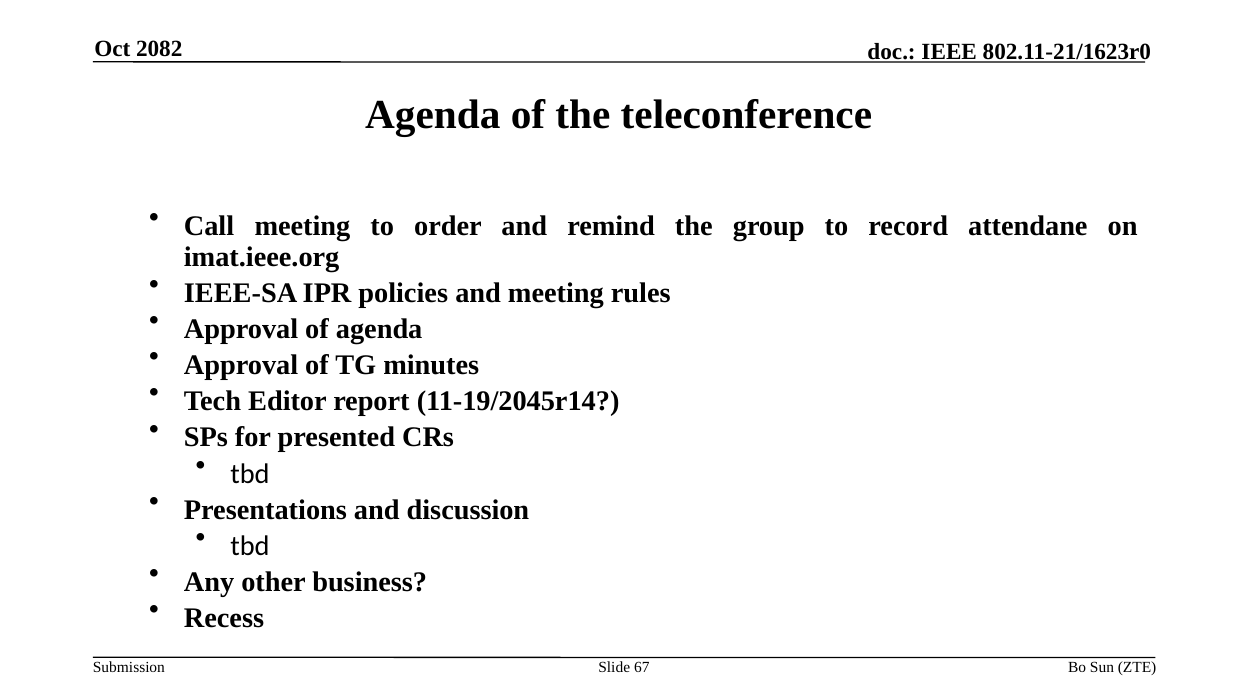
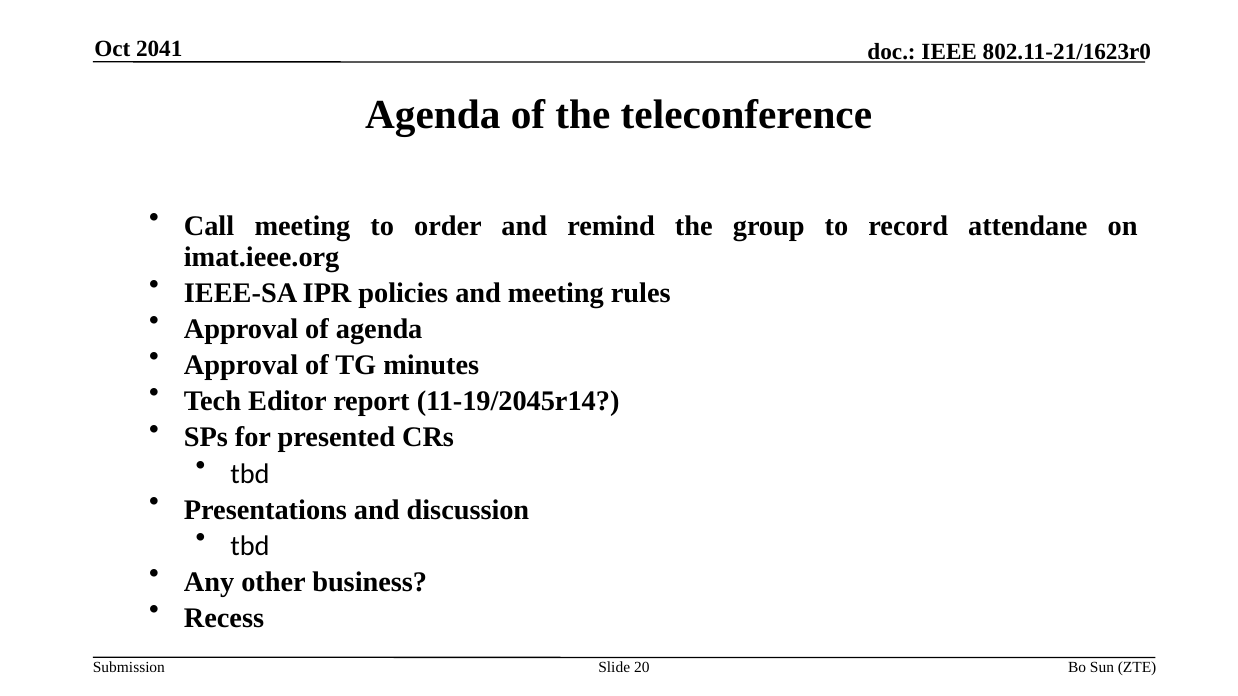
2082: 2082 -> 2041
67: 67 -> 20
